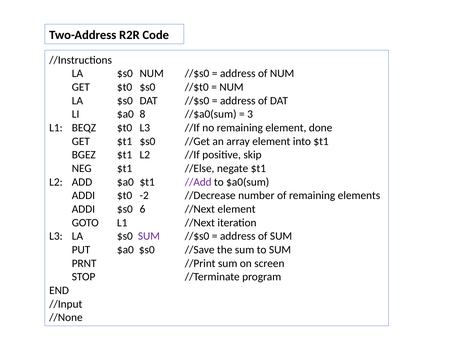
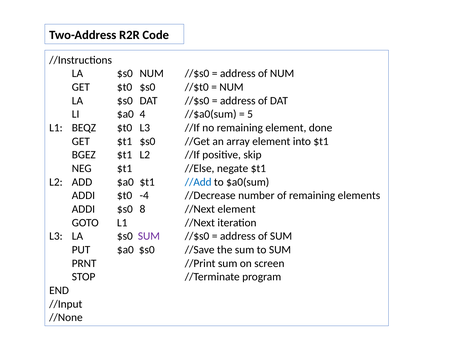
8: 8 -> 4
3: 3 -> 5
//Add colour: purple -> blue
-2: -2 -> -4
6: 6 -> 8
